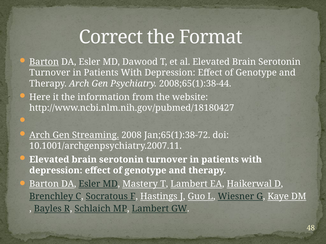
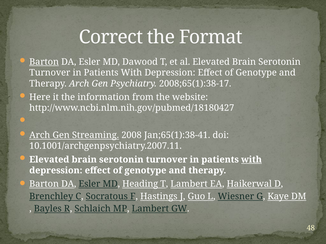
2008;65(1):38-44: 2008;65(1):38-44 -> 2008;65(1):38-17
Jan;65(1):38-72: Jan;65(1):38-72 -> Jan;65(1):38-41
with at (251, 160) underline: none -> present
Mastery: Mastery -> Heading
